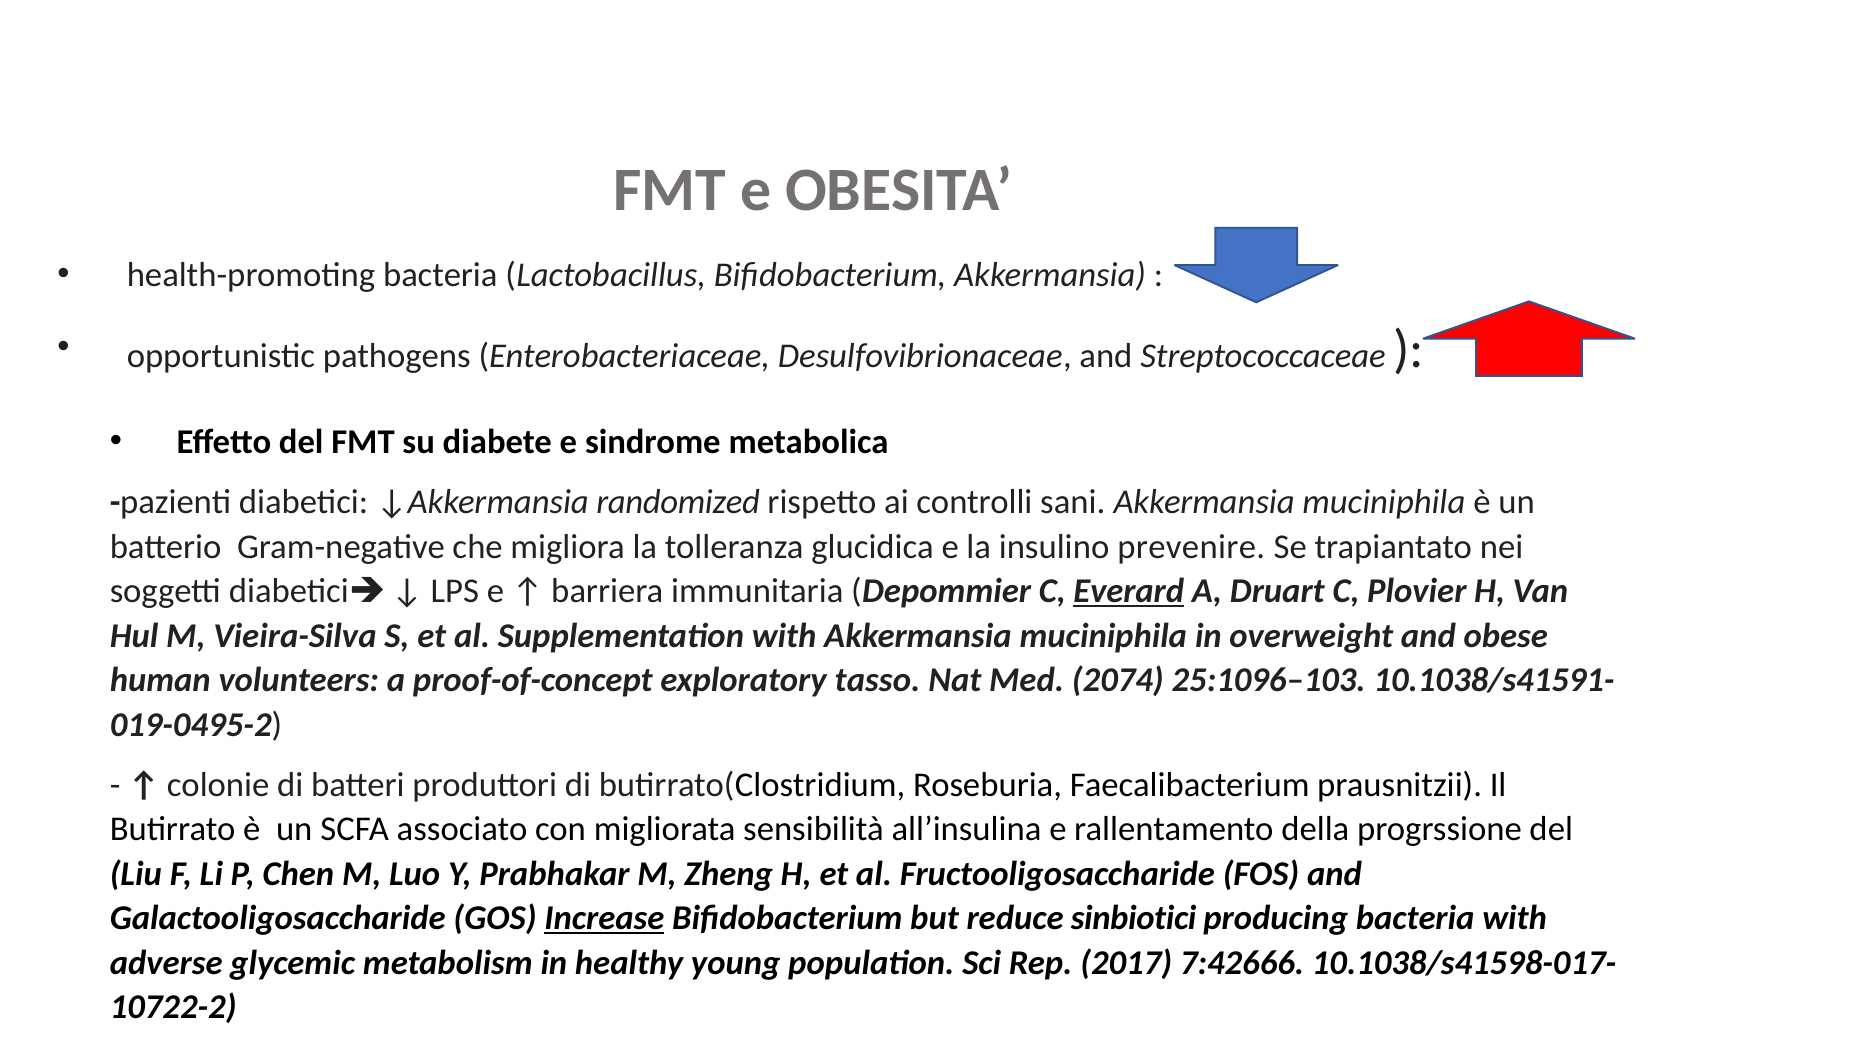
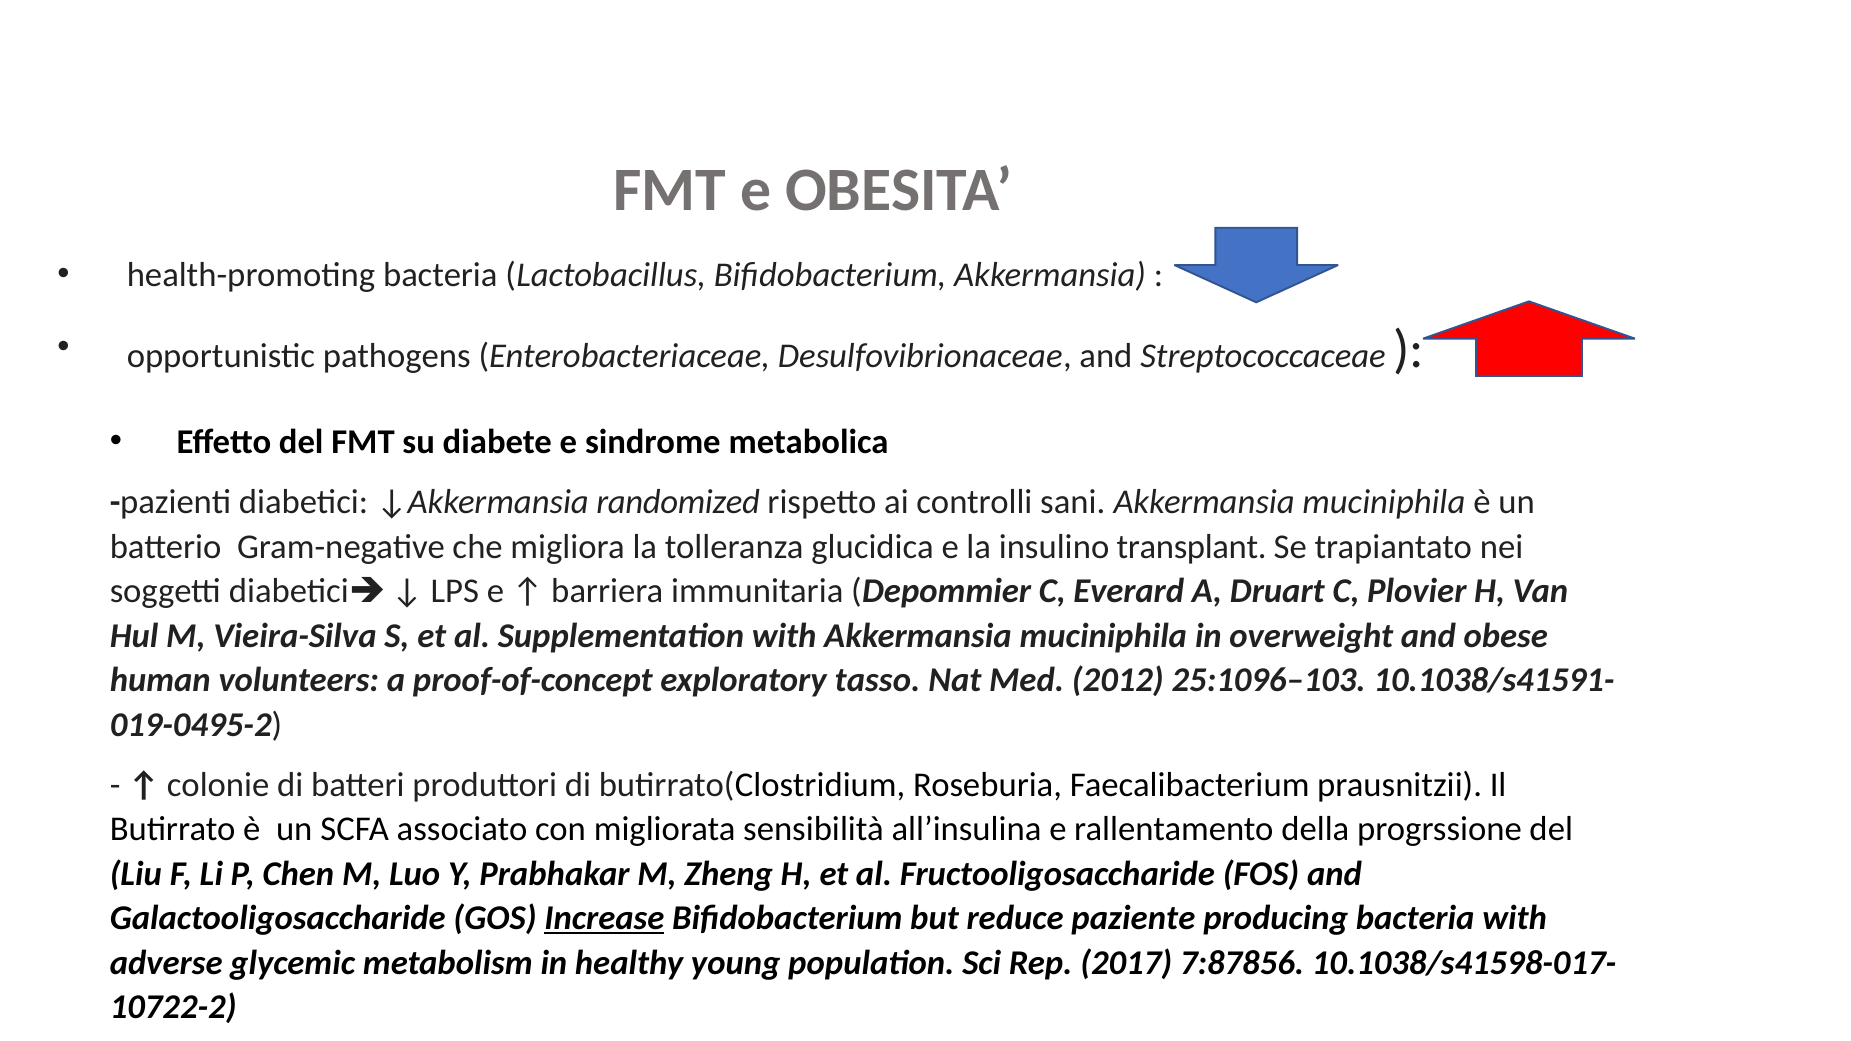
prevenire: prevenire -> transplant
Everard underline: present -> none
2074: 2074 -> 2012
sinbiotici: sinbiotici -> paziente
7:42666: 7:42666 -> 7:87856
